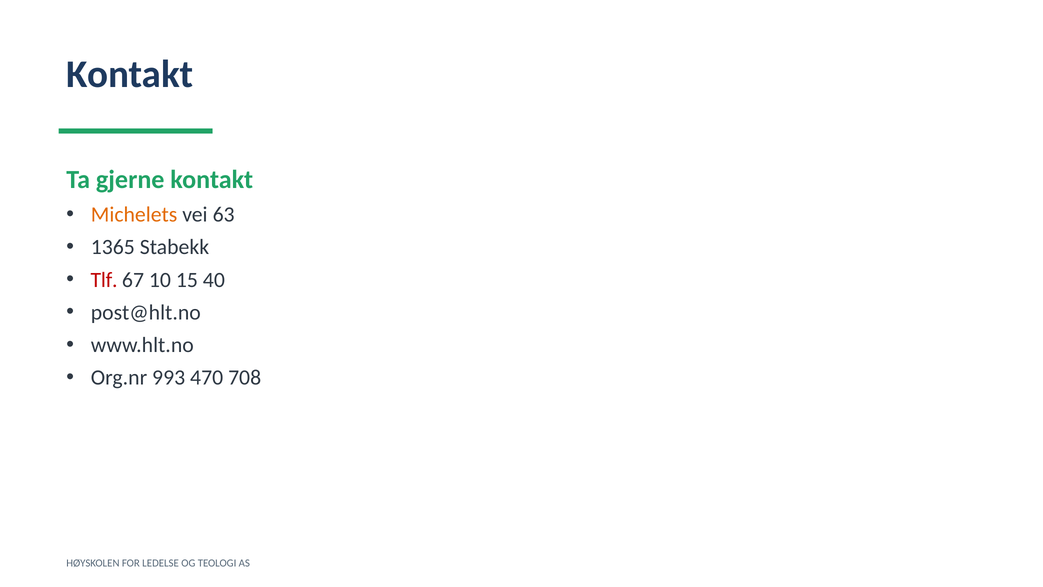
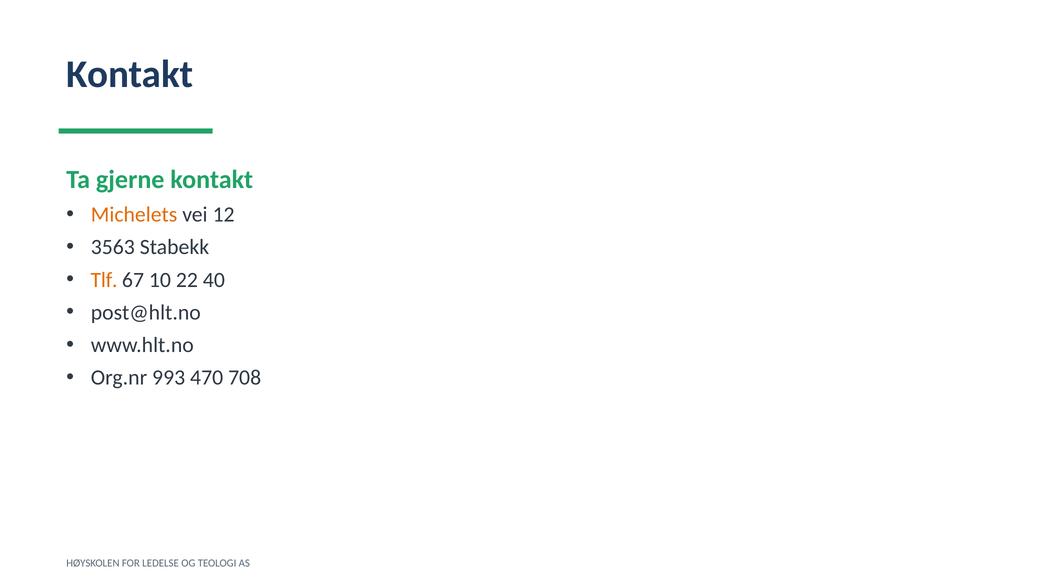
63: 63 -> 12
1365: 1365 -> 3563
Tlf colour: red -> orange
15: 15 -> 22
